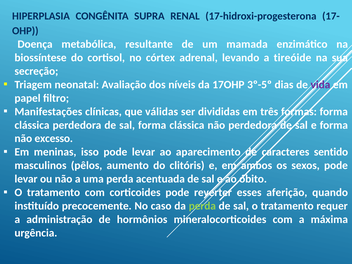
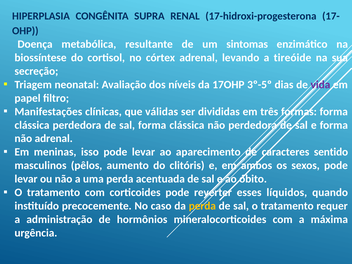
mamada: mamada -> sintomas
não excesso: excesso -> adrenal
aferição: aferição -> líquidos
perda at (202, 206) colour: light green -> yellow
